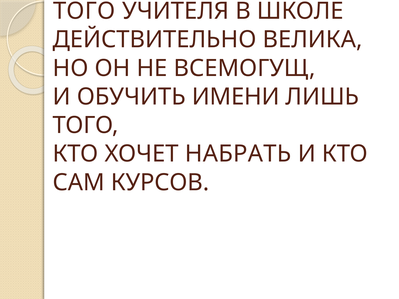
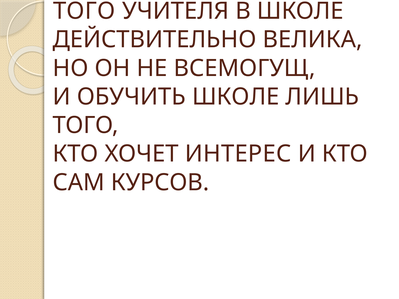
ОБУЧИТЬ ИМЕНИ: ИМЕНИ -> ШКОЛЕ
НАБРАТЬ: НАБРАТЬ -> ИНТЕРЕС
